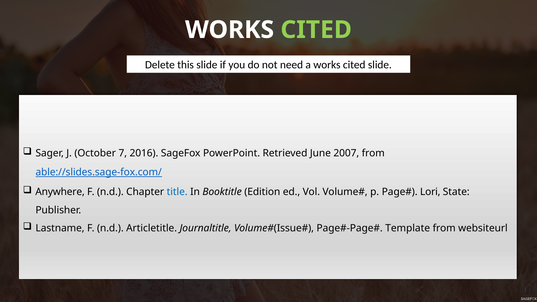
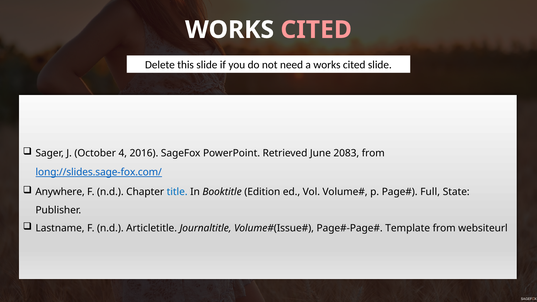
CITED at (316, 30) colour: light green -> pink
7: 7 -> 4
2007: 2007 -> 2083
able://slides.sage-fox.com/: able://slides.sage-fox.com/ -> long://slides.sage-fox.com/
Lori: Lori -> Full
